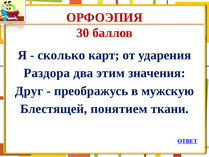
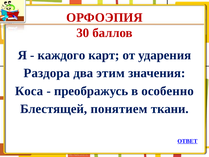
сколько: сколько -> каждого
Друг: Друг -> Коса
мужскую: мужскую -> особенно
